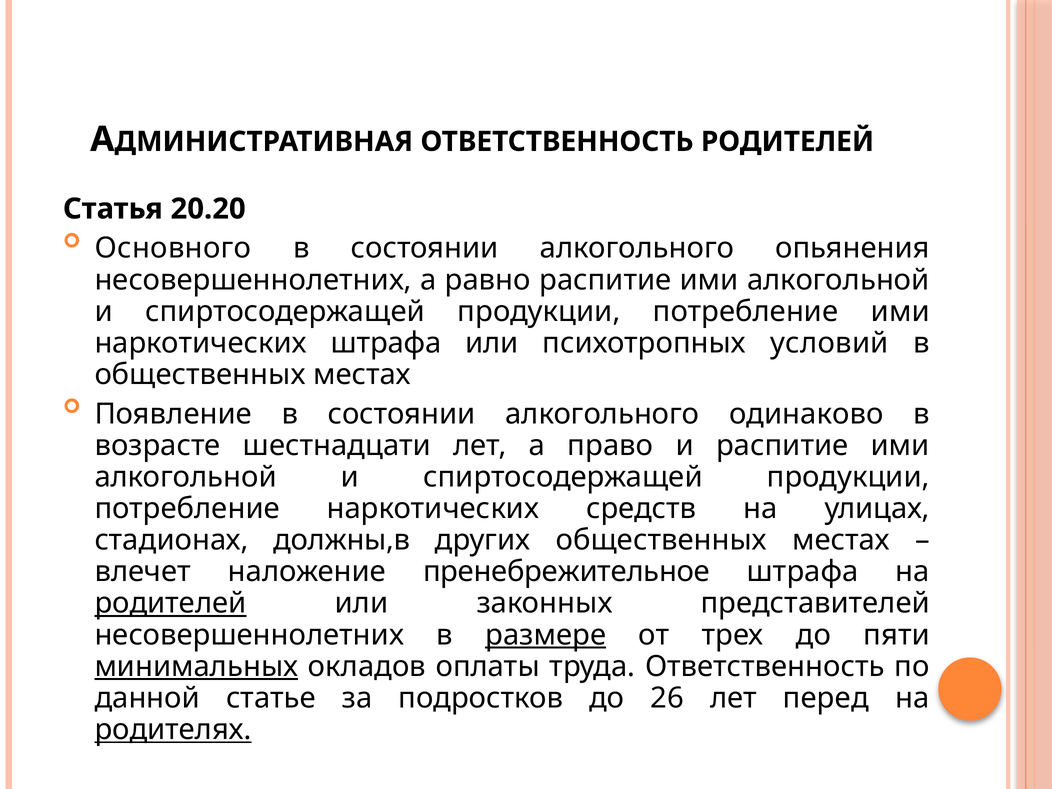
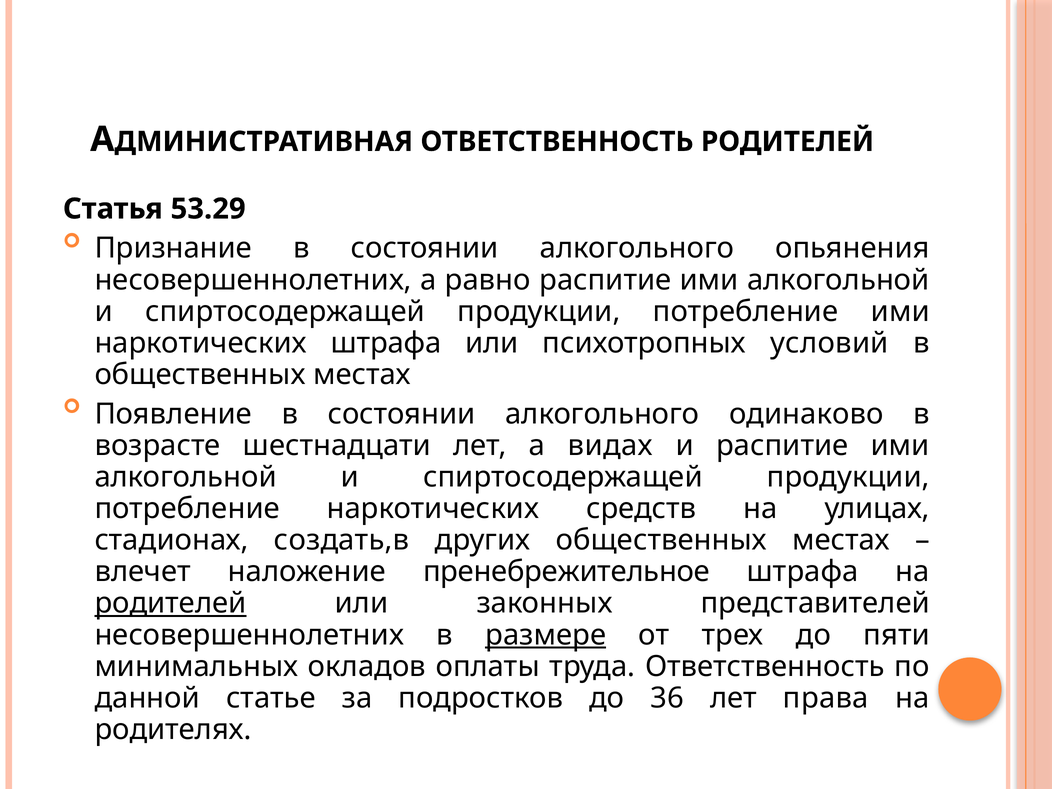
20.20: 20.20 -> 53.29
Основного: Основного -> Признание
право: право -> видах
должны,в: должны,в -> создать,в
минимальных underline: present -> none
26: 26 -> 36
перед: перед -> права
родителях underline: present -> none
